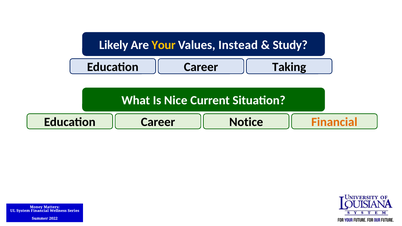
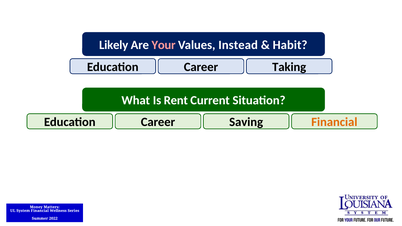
Your colour: yellow -> pink
Study: Study -> Habit
Nice: Nice -> Rent
Notice: Notice -> Saving
